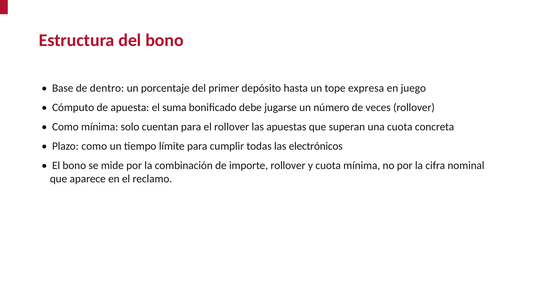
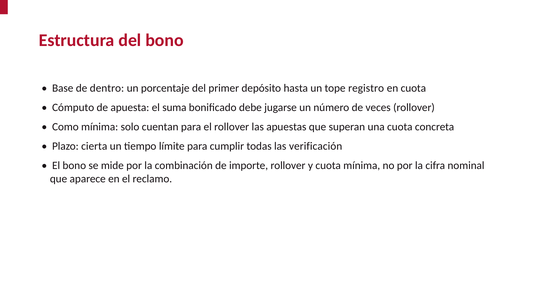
expresa: expresa -> registro
en juego: juego -> cuota
Plazo como: como -> cierta
electrónicos: electrónicos -> verificación
